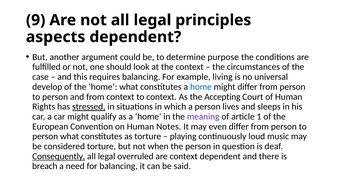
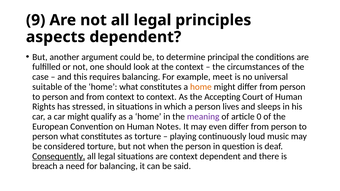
purpose: purpose -> principal
living: living -> meet
develop: develop -> suitable
home at (201, 87) colour: blue -> orange
stressed underline: present -> none
1: 1 -> 0
legal overruled: overruled -> situations
